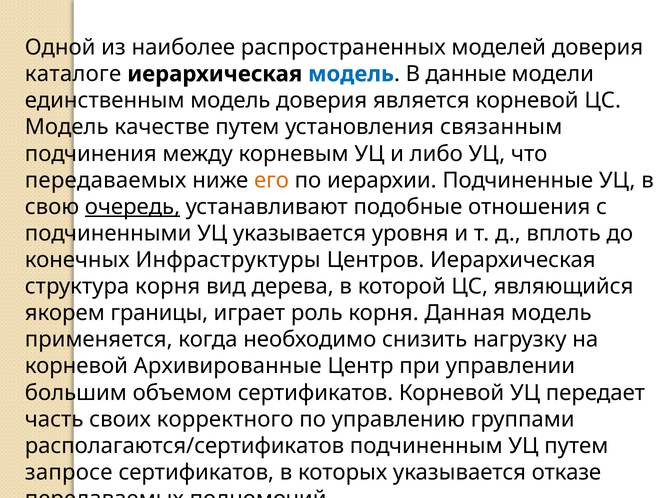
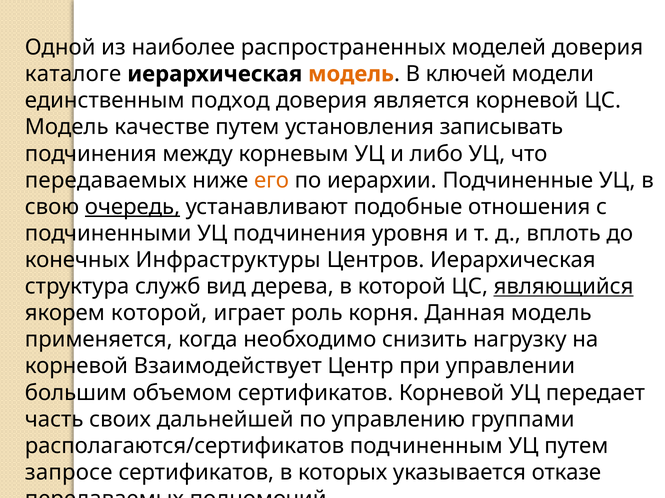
модель at (351, 74) colour: blue -> orange
данные: данные -> ключей
единственным модель: модель -> подход
связанным: связанным -> записывать
УЦ указывается: указывается -> подчинения
структура корня: корня -> служб
являющийся underline: none -> present
якорем границы: границы -> которой
Архивированные: Архивированные -> Взаимодействует
корректного: корректного -> дальнейшей
